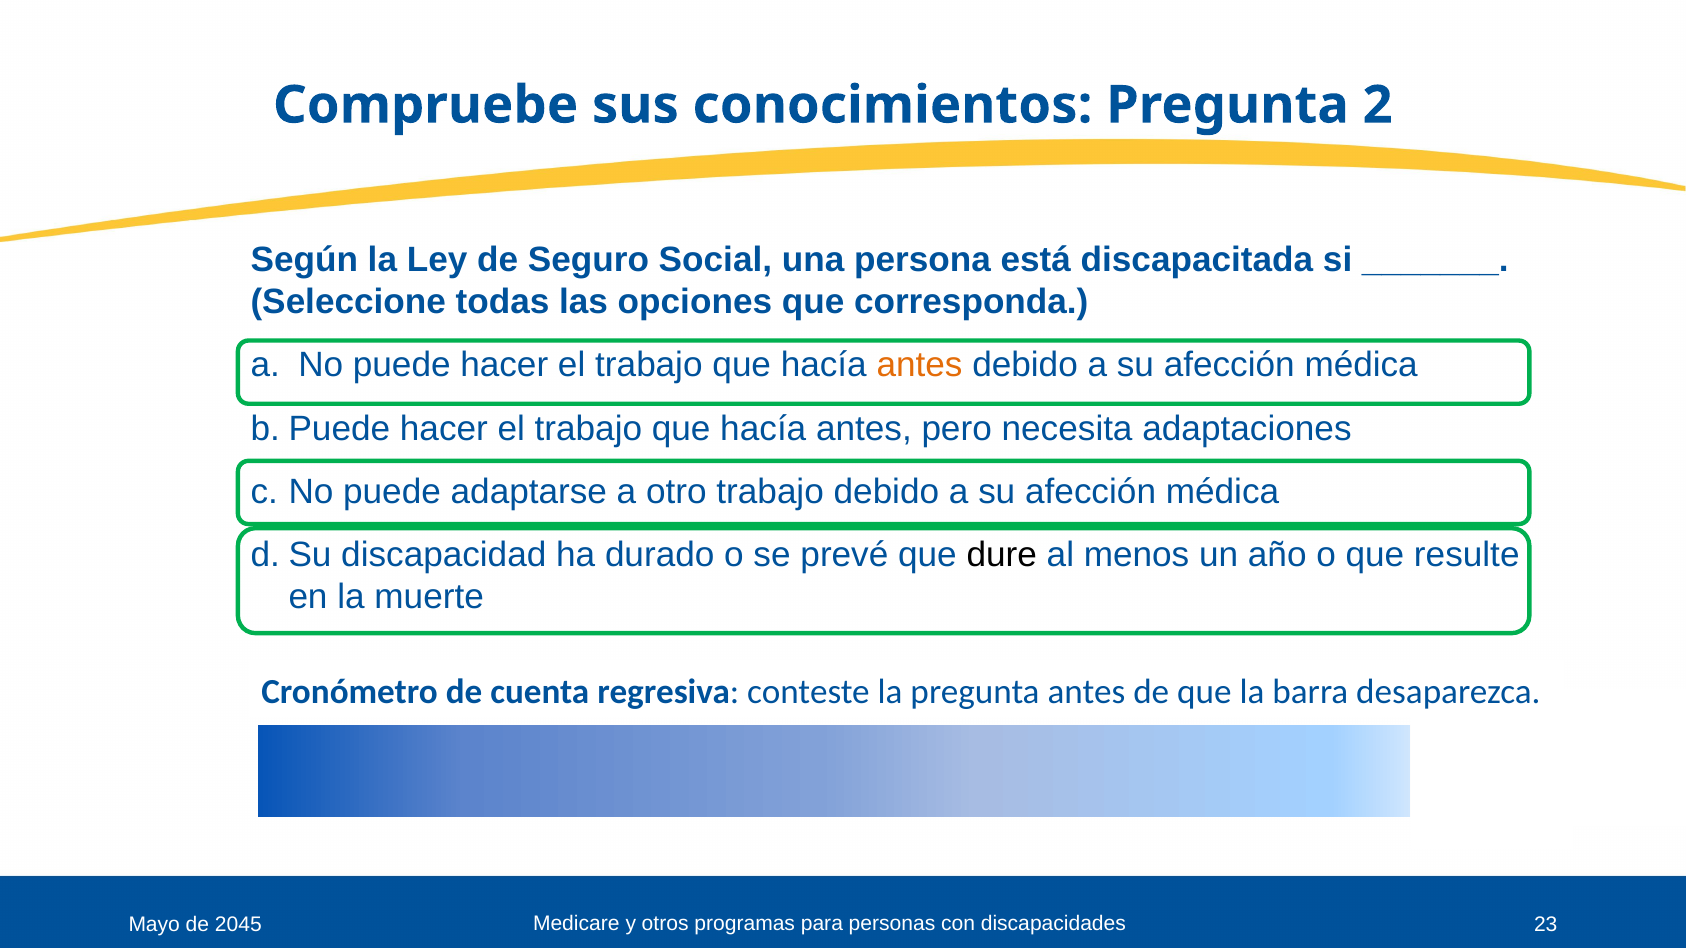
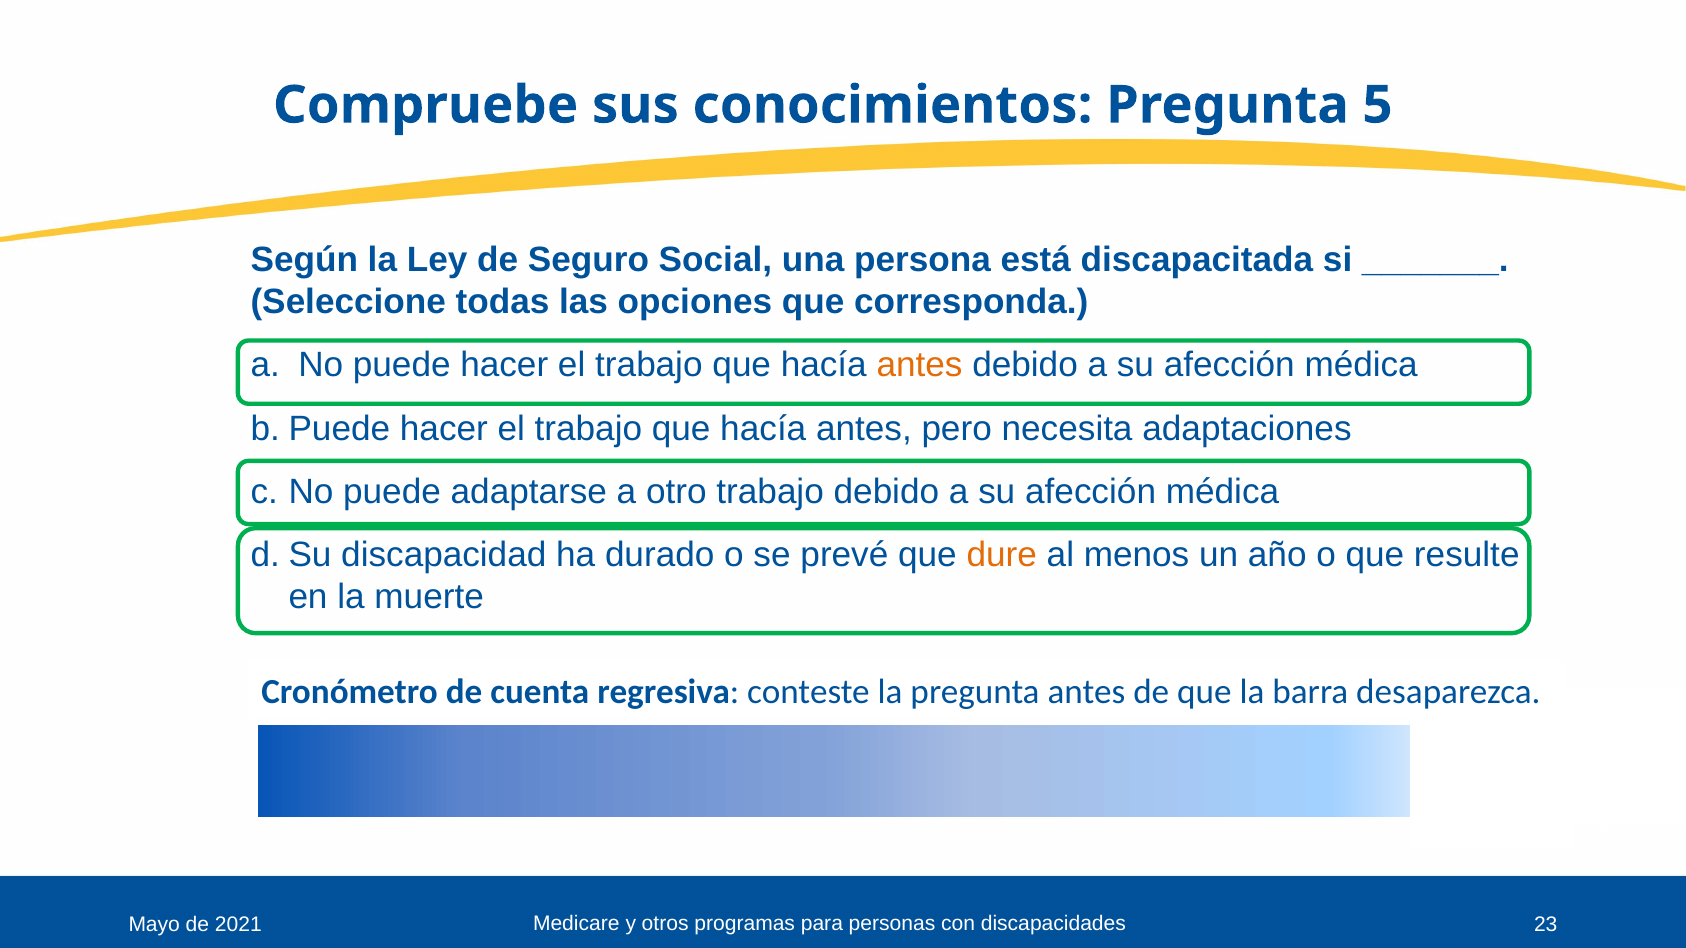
2: 2 -> 5
dure colour: black -> orange
2045: 2045 -> 2021
